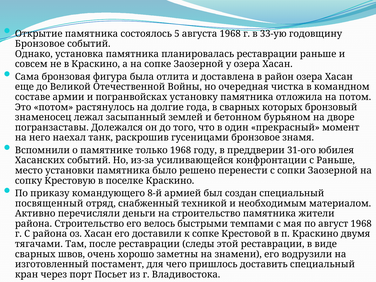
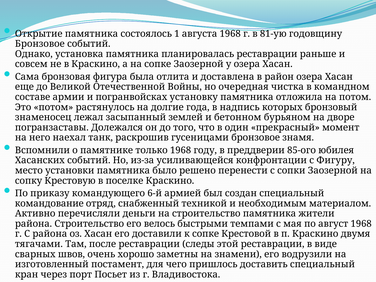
5: 5 -> 1
33-ую: 33-ую -> 81-ую
в сварных: сварных -> надпись
31-ого: 31-ого -> 85-ого
с Раньше: Раньше -> Фигуру
8-й: 8-й -> 6-й
посвященный: посвященный -> командование
